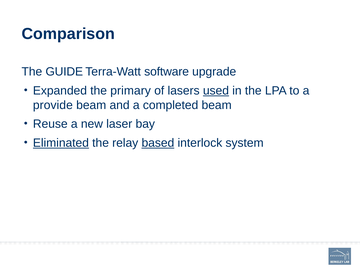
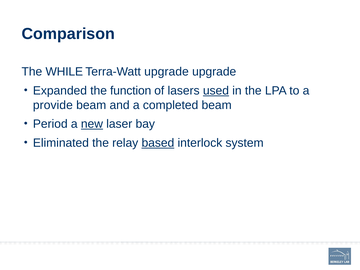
GUIDE: GUIDE -> WHILE
Terra-Watt software: software -> upgrade
primary: primary -> function
Reuse: Reuse -> Period
new underline: none -> present
Eliminated underline: present -> none
